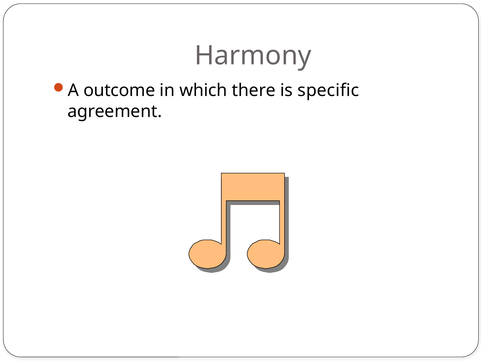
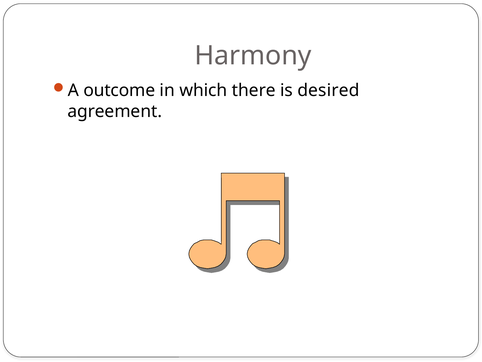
specific: specific -> desired
